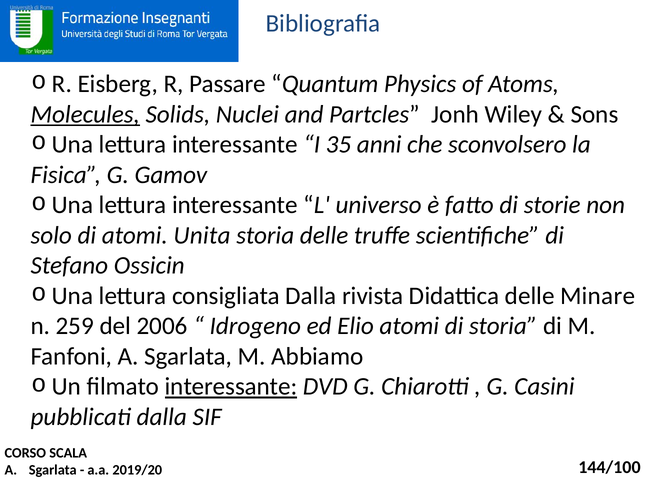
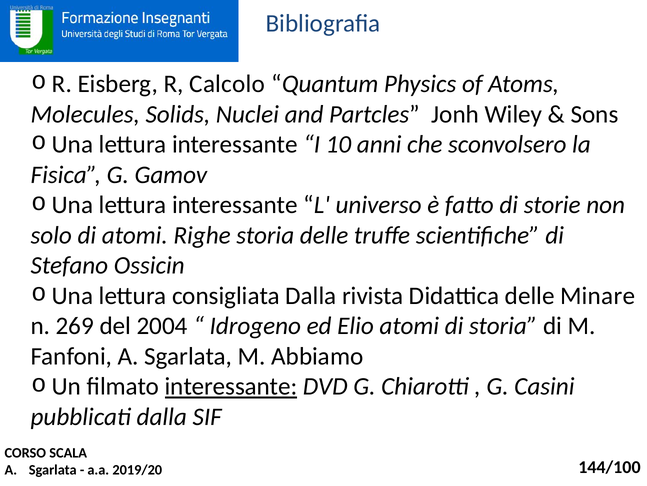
Passare: Passare -> Calcolo
Molecules underline: present -> none
35: 35 -> 10
Unita: Unita -> Righe
259: 259 -> 269
2006: 2006 -> 2004
